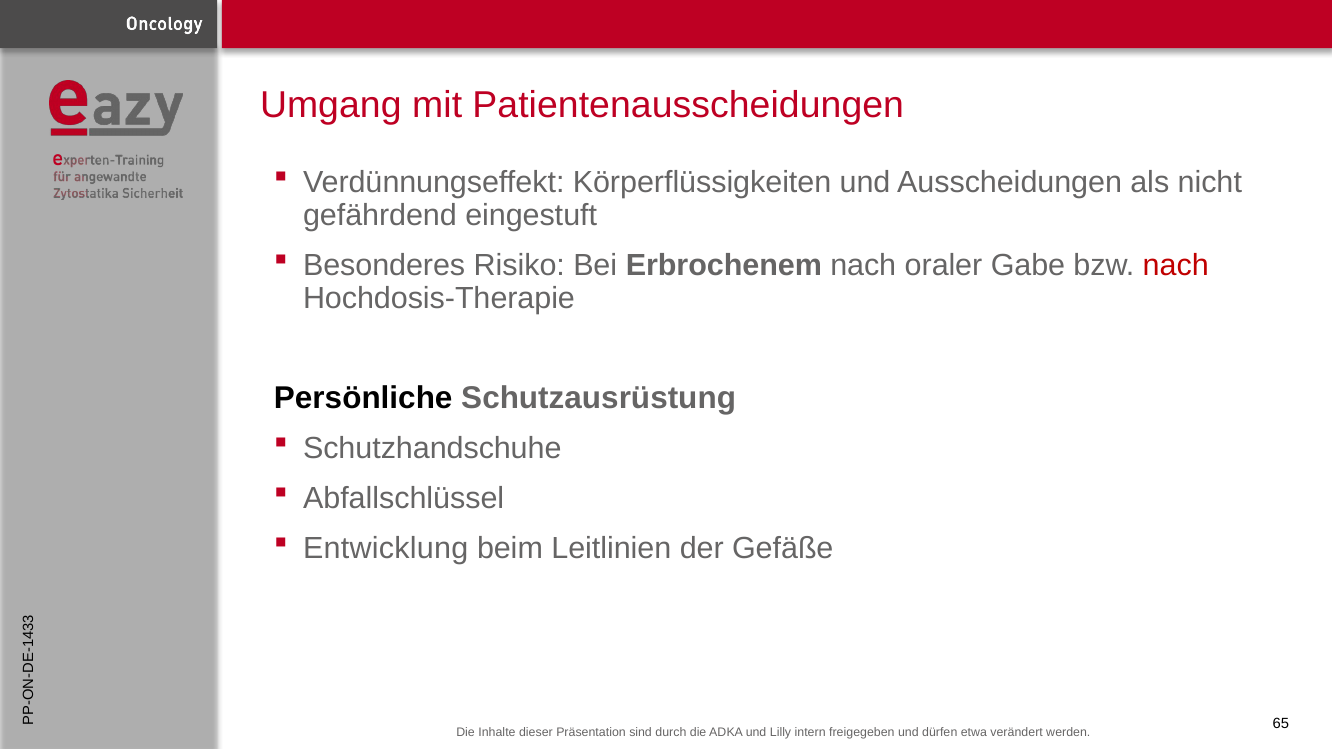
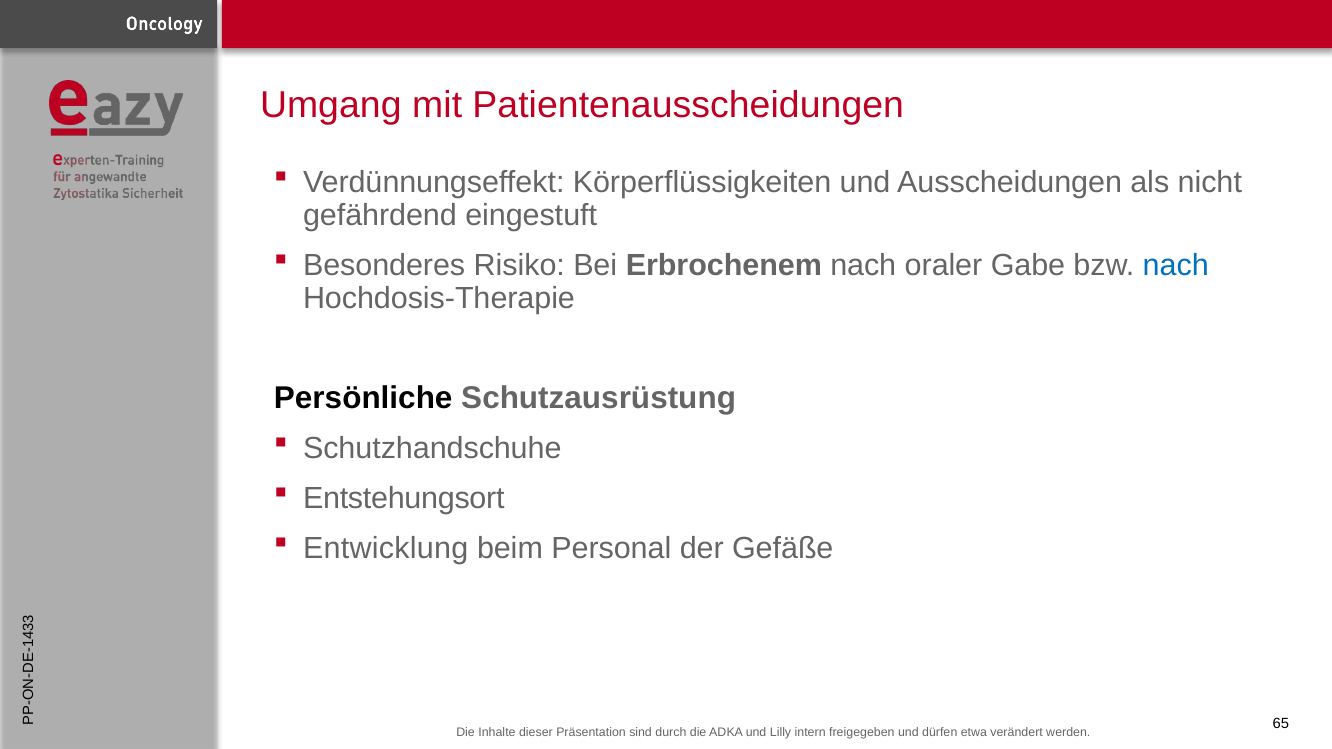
nach at (1176, 265) colour: red -> blue
Abfallschlüssel: Abfallschlüssel -> Entstehungsort
Leitlinien: Leitlinien -> Personal
